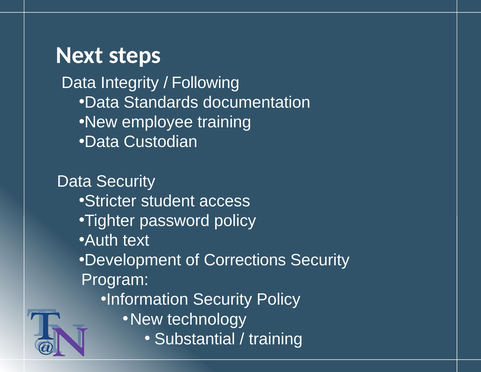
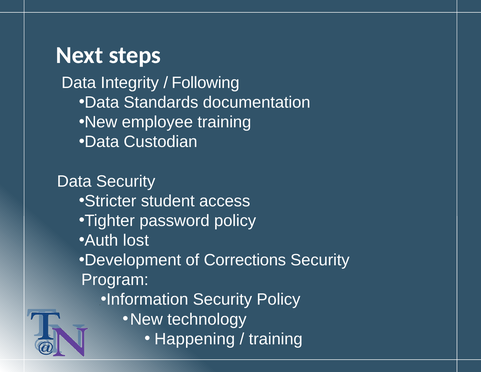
text: text -> lost
Substantial: Substantial -> Happening
